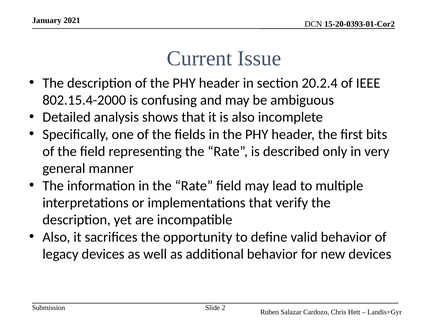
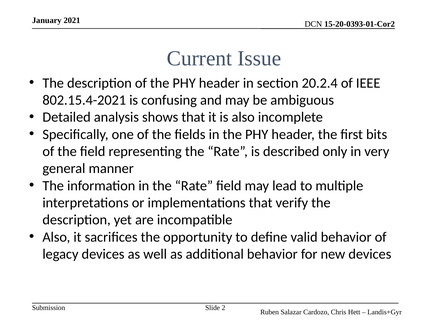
802.15.4-2000: 802.15.4-2000 -> 802.15.4-2021
